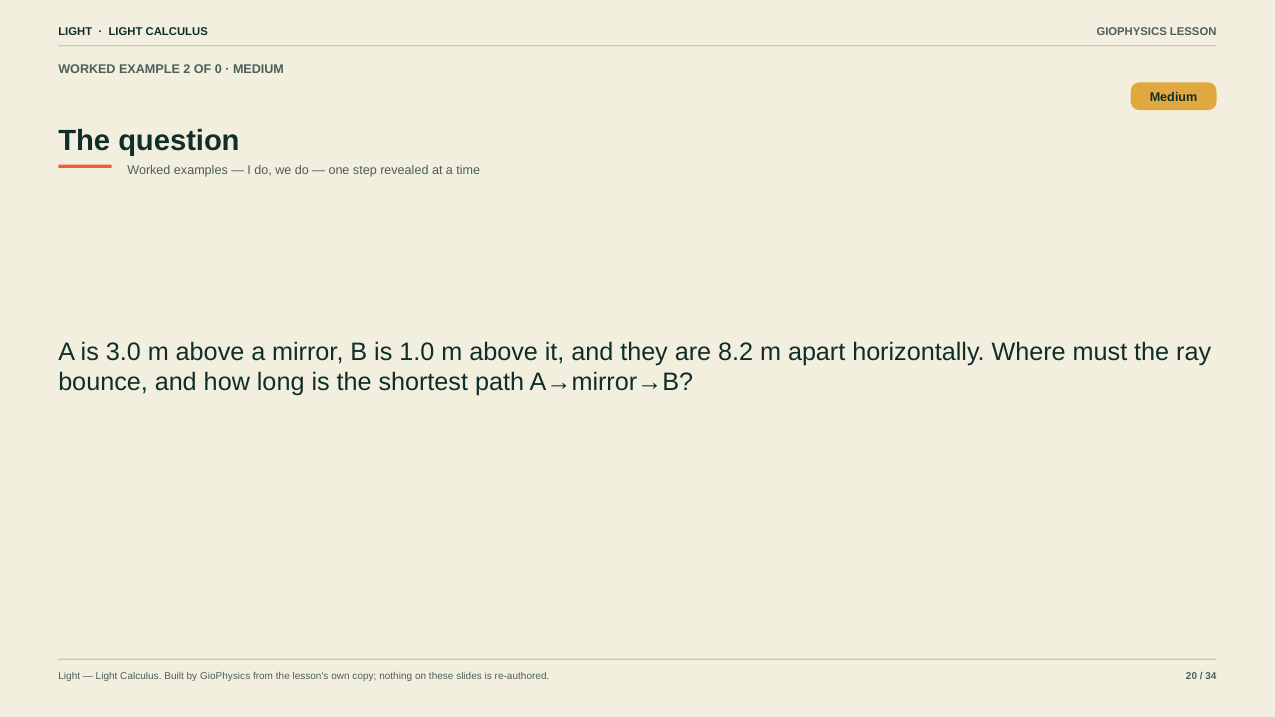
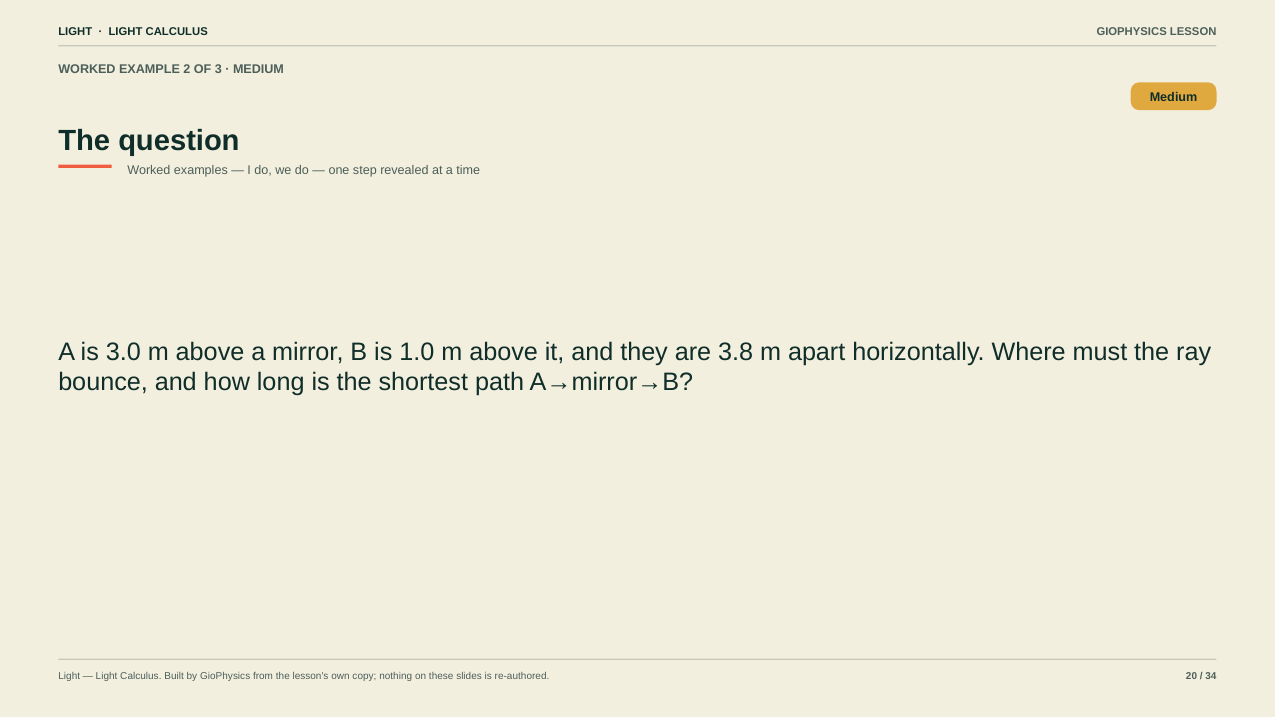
0: 0 -> 3
8.2: 8.2 -> 3.8
